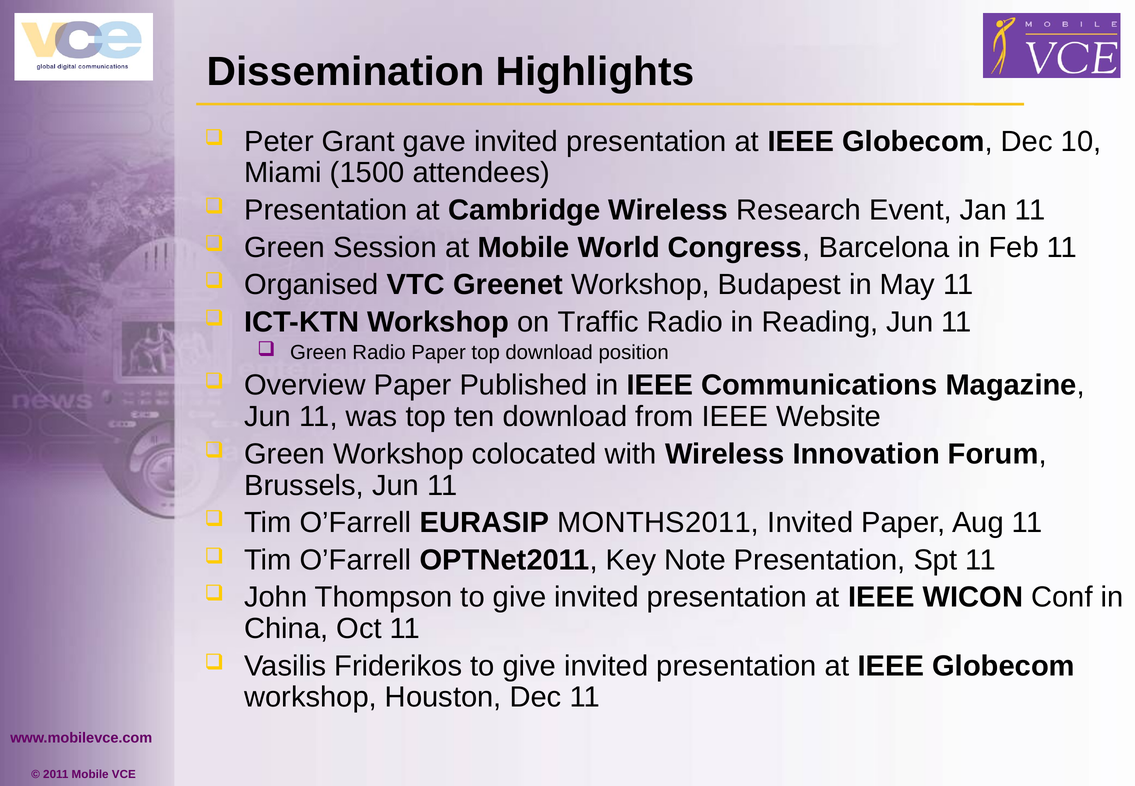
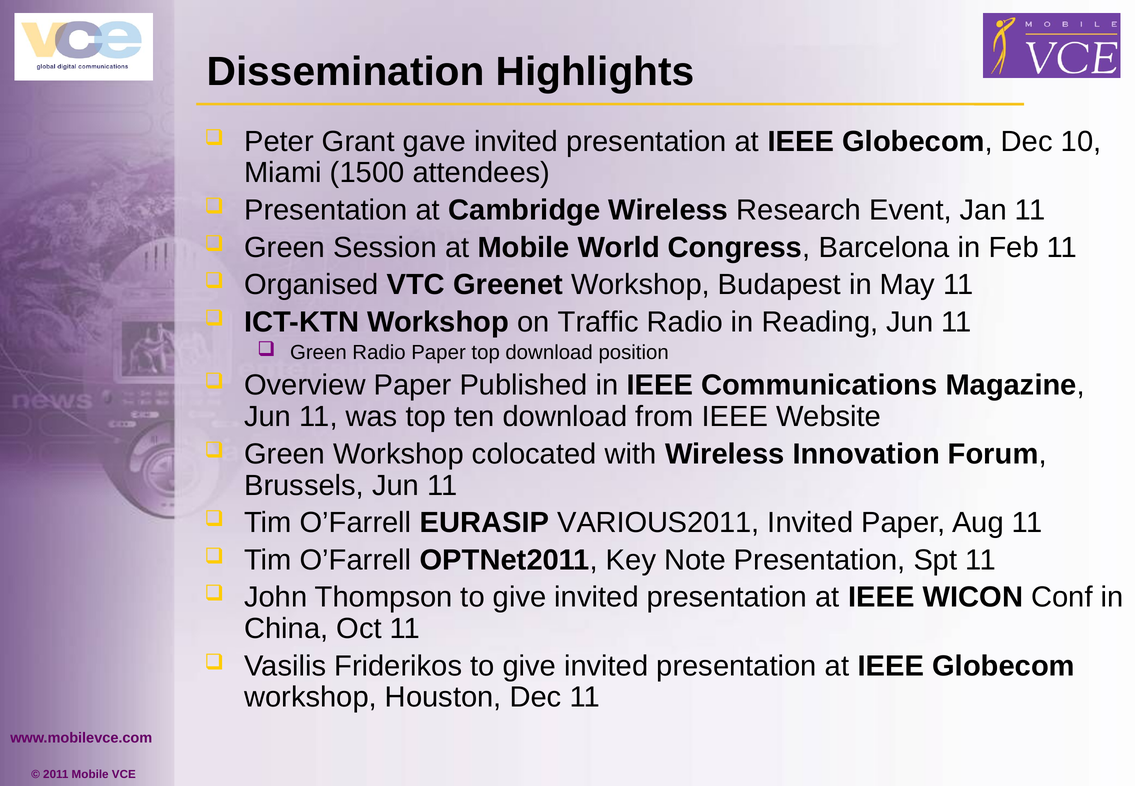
MONTHS2011: MONTHS2011 -> VARIOUS2011
